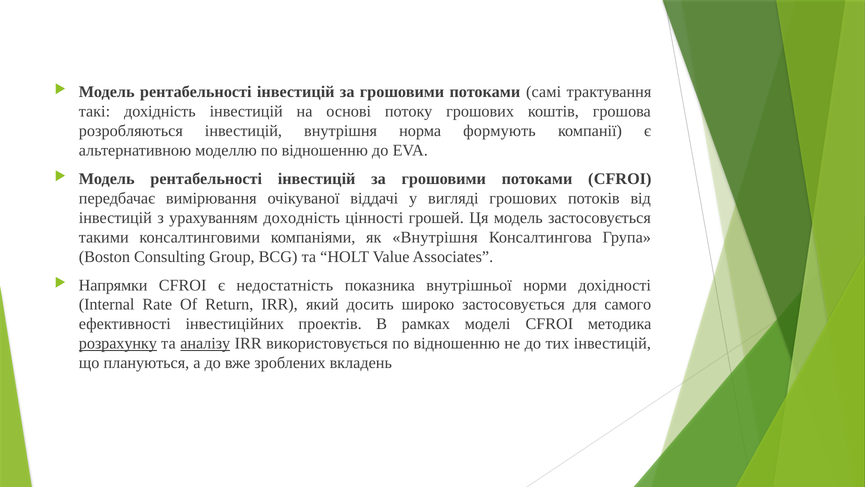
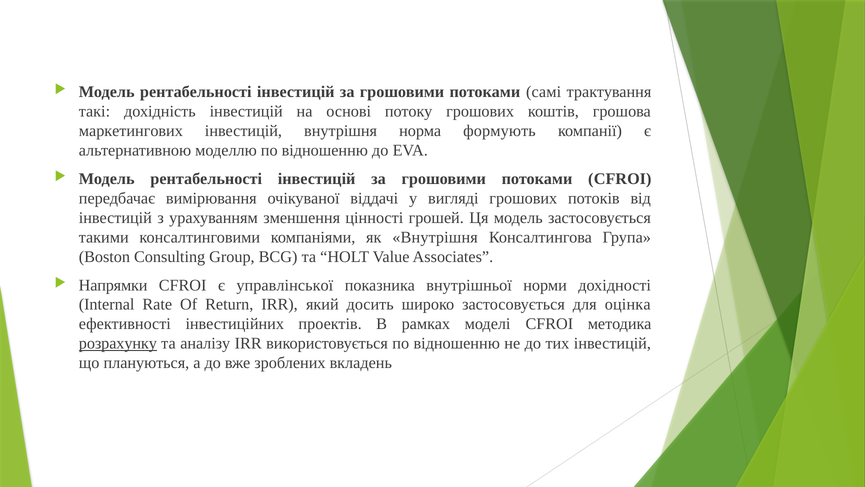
розробляються: розробляються -> маркетингових
доходність: доходність -> зменшення
недостатність: недостатність -> управлінської
самого: самого -> оцінка
аналізу underline: present -> none
